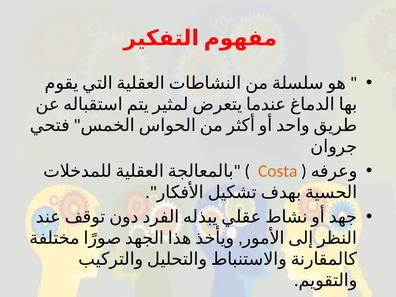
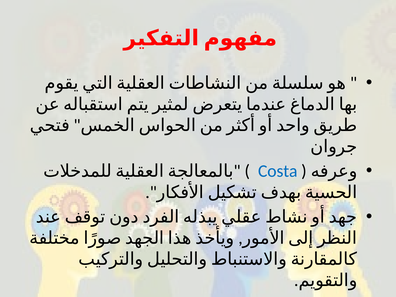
Costa colour: orange -> blue
